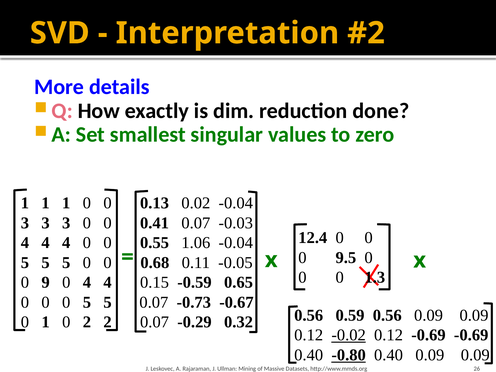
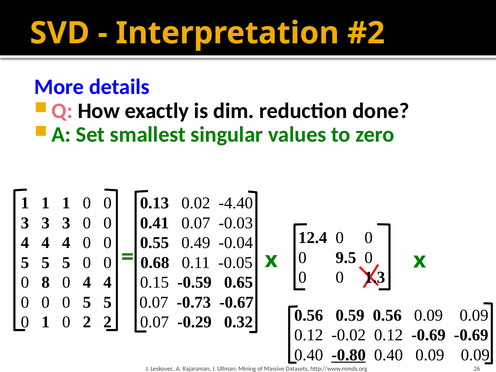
0.02 -0.04: -0.04 -> -4.40
1.06: 1.06 -> 0.49
9: 9 -> 8
-0.02 underline: present -> none
